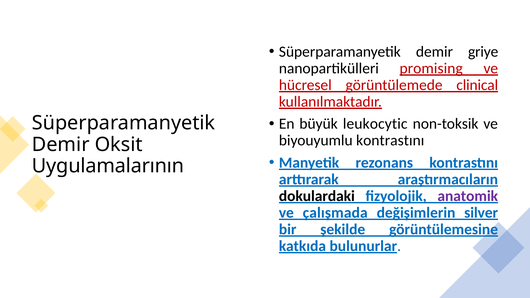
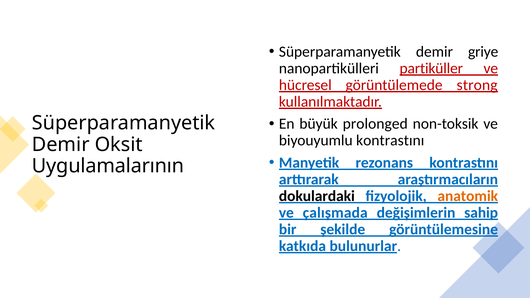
promising: promising -> partiküller
clinical: clinical -> strong
leukocytic: leukocytic -> prolonged
anatomik colour: purple -> orange
silver: silver -> sahip
